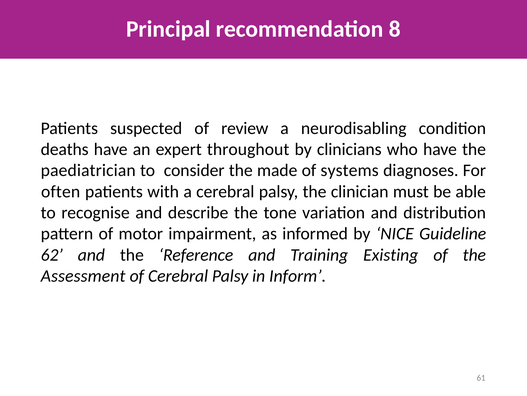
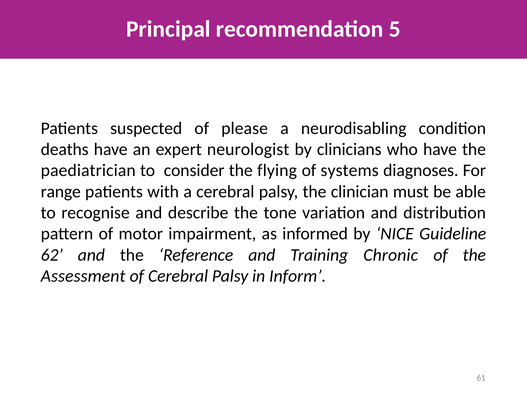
8: 8 -> 5
review: review -> please
throughout: throughout -> neurologist
made: made -> flying
often: often -> range
Existing: Existing -> Chronic
